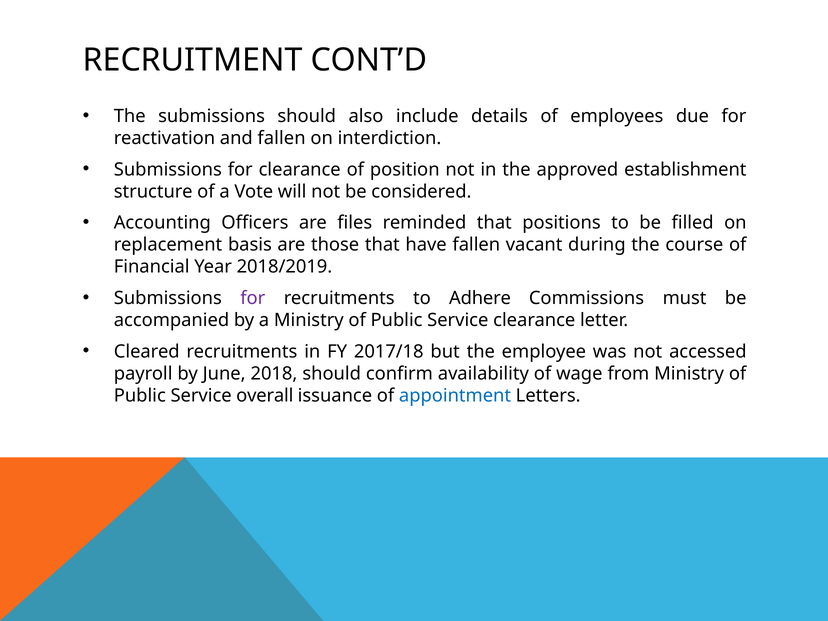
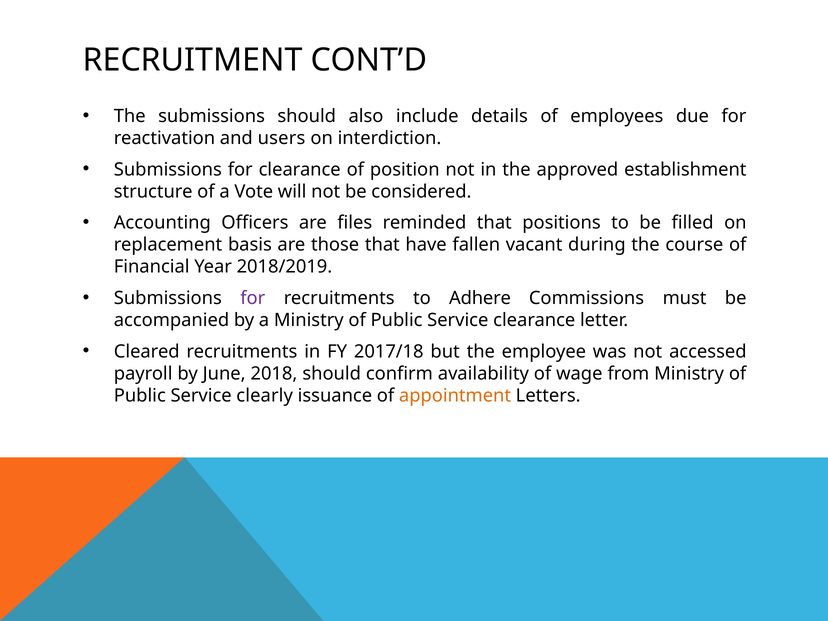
and fallen: fallen -> users
overall: overall -> clearly
appointment colour: blue -> orange
